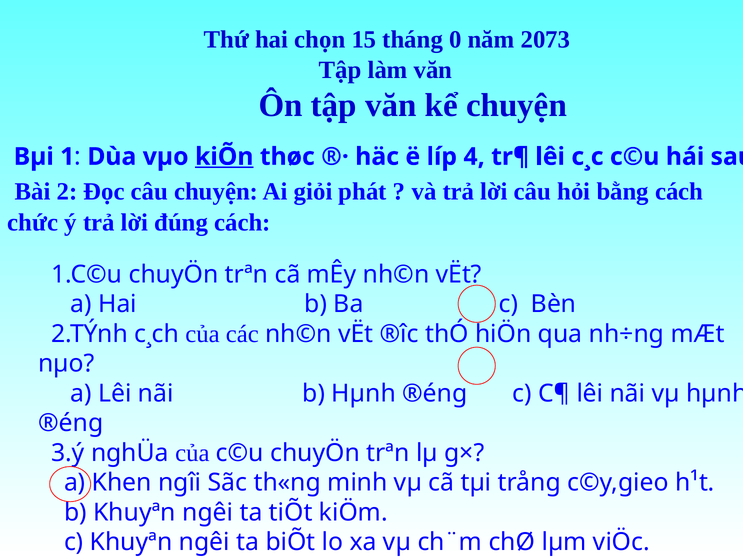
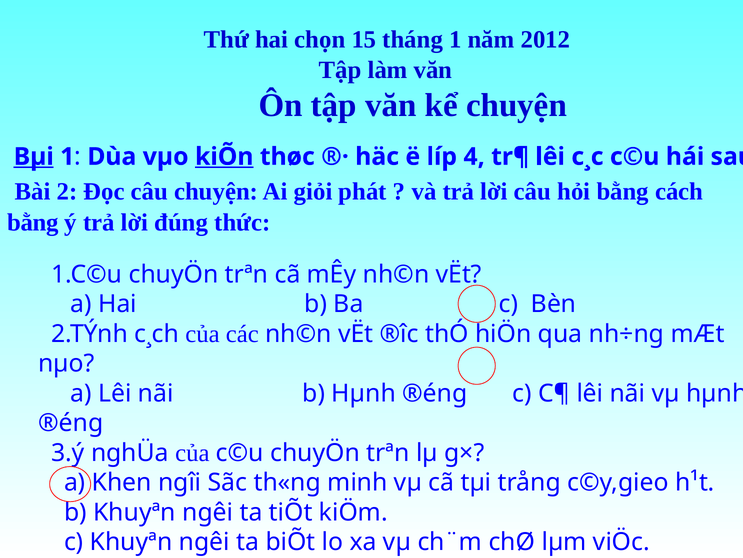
tháng 0: 0 -> 1
2073: 2073 -> 2012
Bµi underline: none -> present
chức at (33, 222): chức -> bằng
đúng cách: cách -> thức
